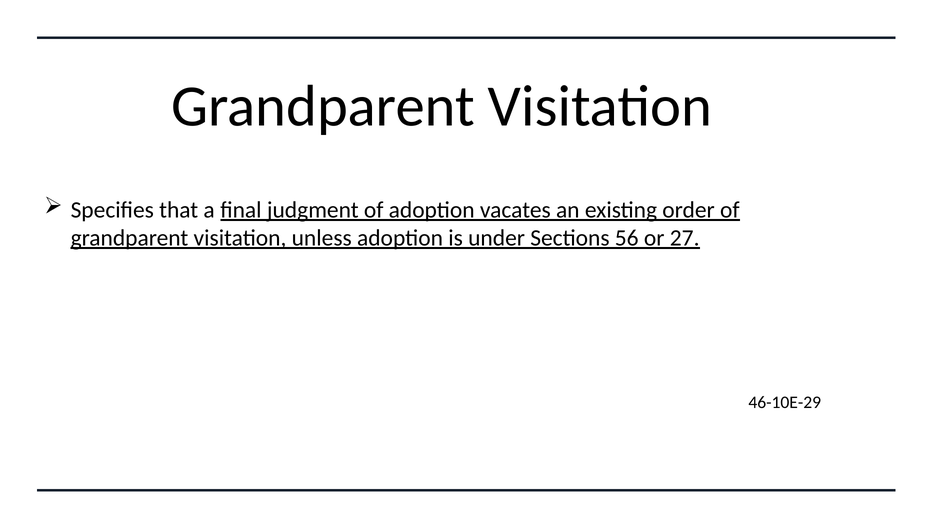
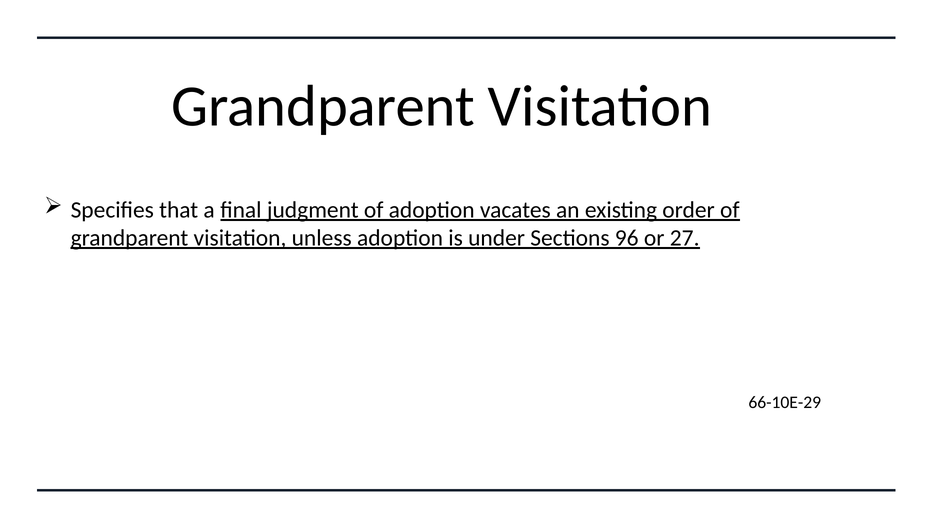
56: 56 -> 96
46-10E-29: 46-10E-29 -> 66-10E-29
